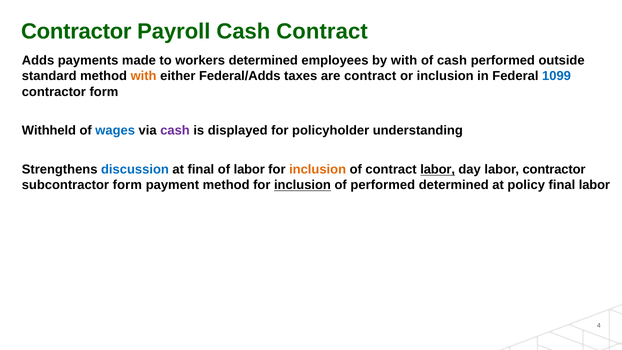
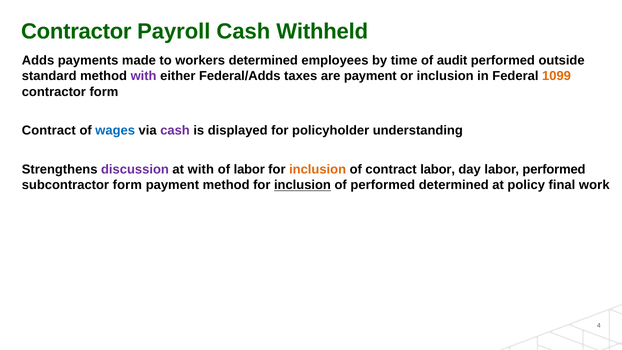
Cash Contract: Contract -> Withheld
by with: with -> time
of cash: cash -> audit
with at (144, 76) colour: orange -> purple
are contract: contract -> payment
1099 colour: blue -> orange
Withheld at (49, 131): Withheld -> Contract
discussion colour: blue -> purple
at final: final -> with
labor at (438, 170) underline: present -> none
labor contractor: contractor -> performed
final labor: labor -> work
